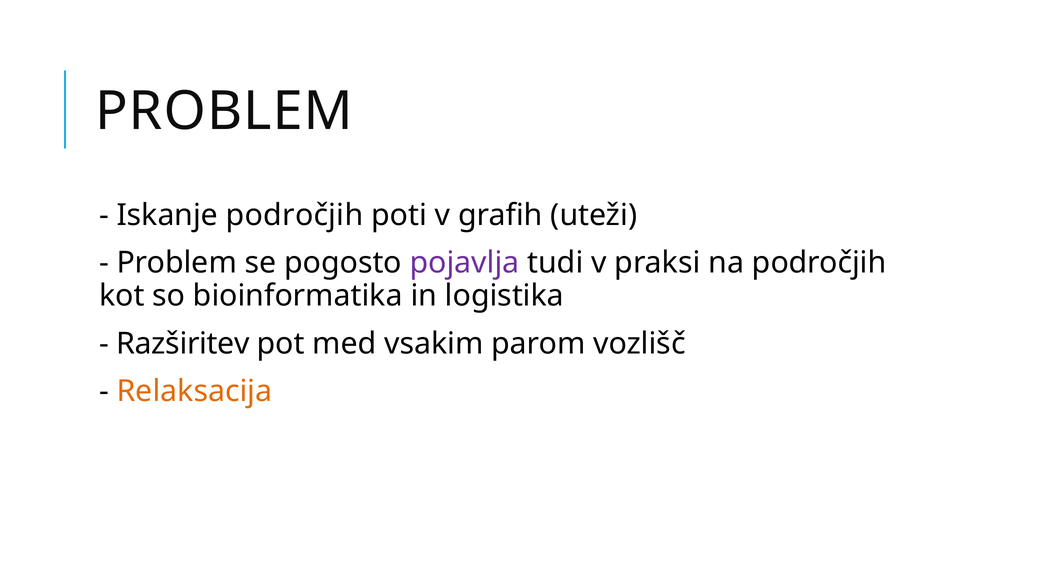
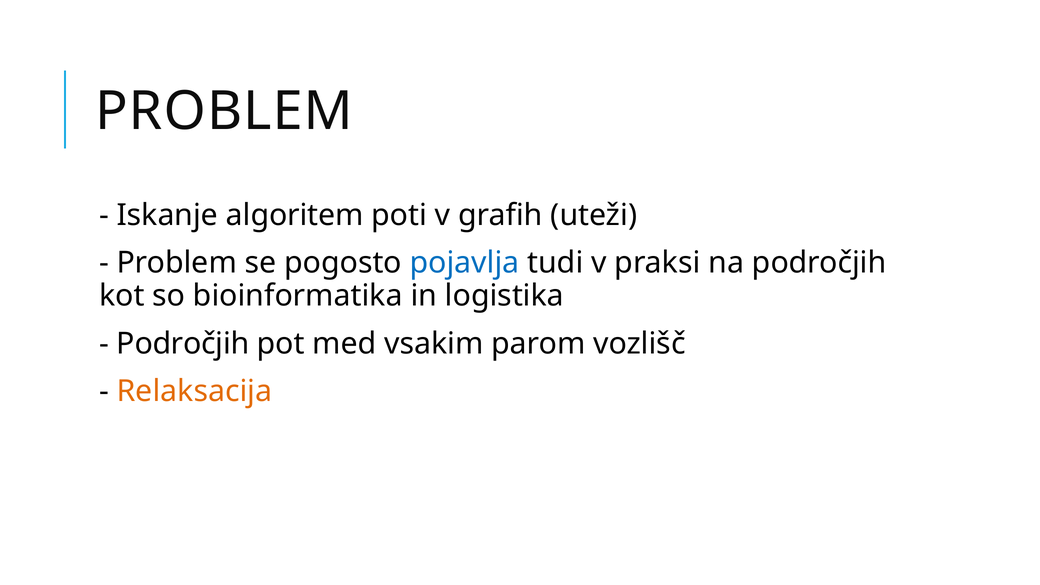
Iskanje področjih: področjih -> algoritem
pojavlja colour: purple -> blue
Razširitev at (183, 344): Razširitev -> Področjih
